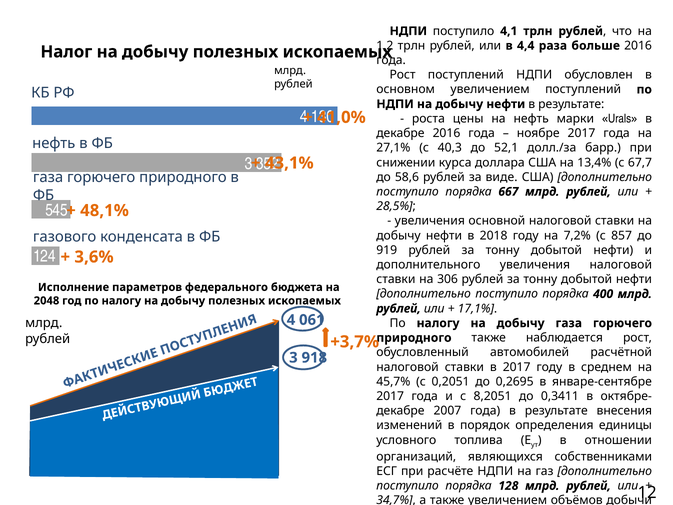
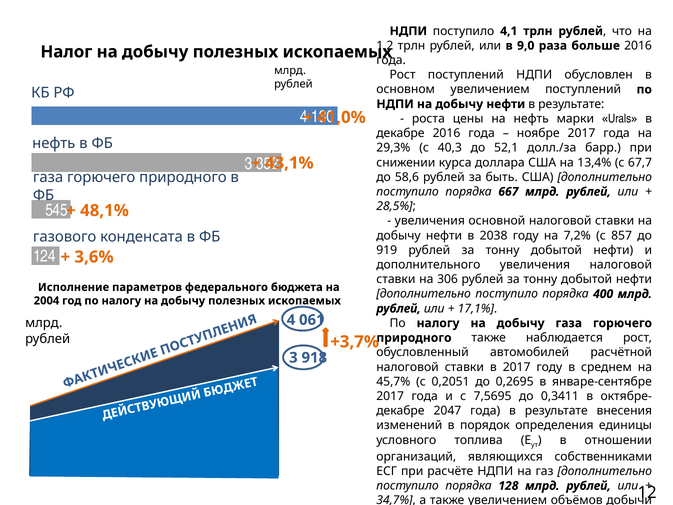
4,4: 4,4 -> 9,0
27,1%: 27,1% -> 29,3%
виде: виде -> быть
2018: 2018 -> 2038
2048: 2048 -> 2004
8,2051: 8,2051 -> 7,5695
2007: 2007 -> 2047
